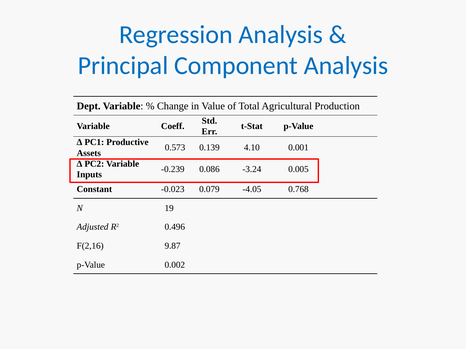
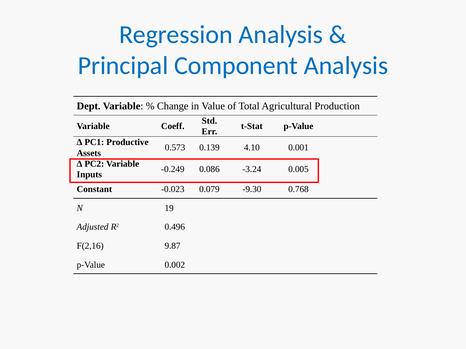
-0.239: -0.239 -> -0.249
-4.05: -4.05 -> -9.30
